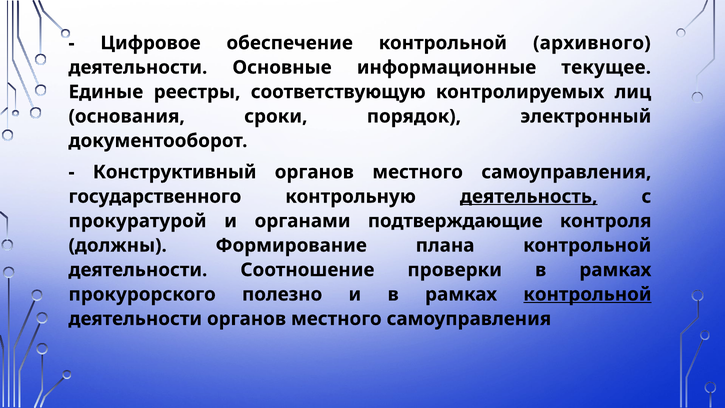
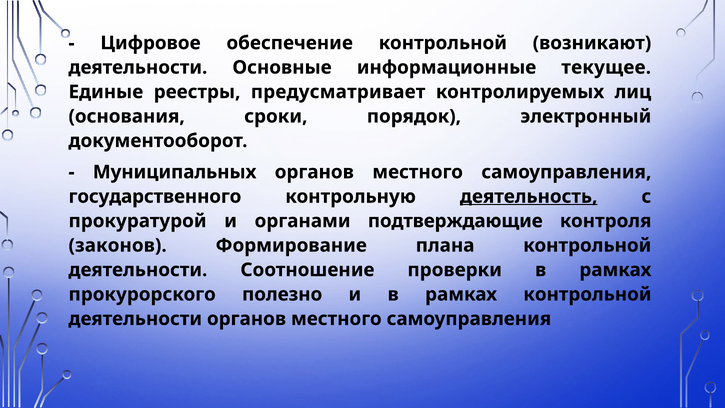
архивного: архивного -> возникают
соответствующую: соответствующую -> предусматривает
Конструктивный: Конструктивный -> Муниципальных
должны: должны -> законов
контрольной at (587, 294) underline: present -> none
